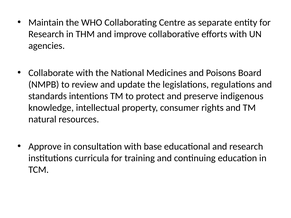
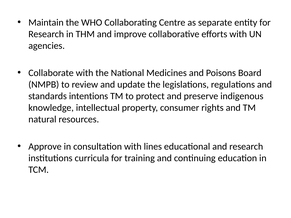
base: base -> lines
